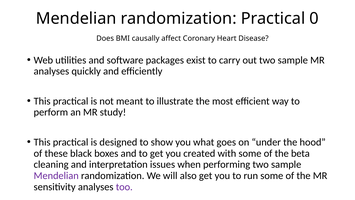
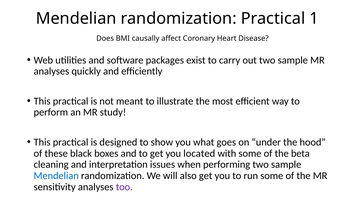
0: 0 -> 1
created: created -> located
Mendelian at (56, 175) colour: purple -> blue
